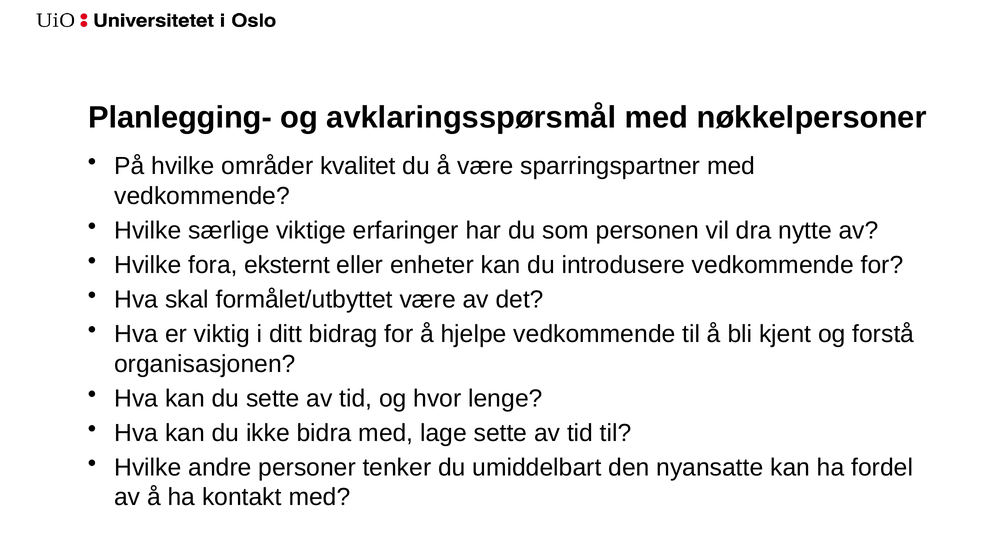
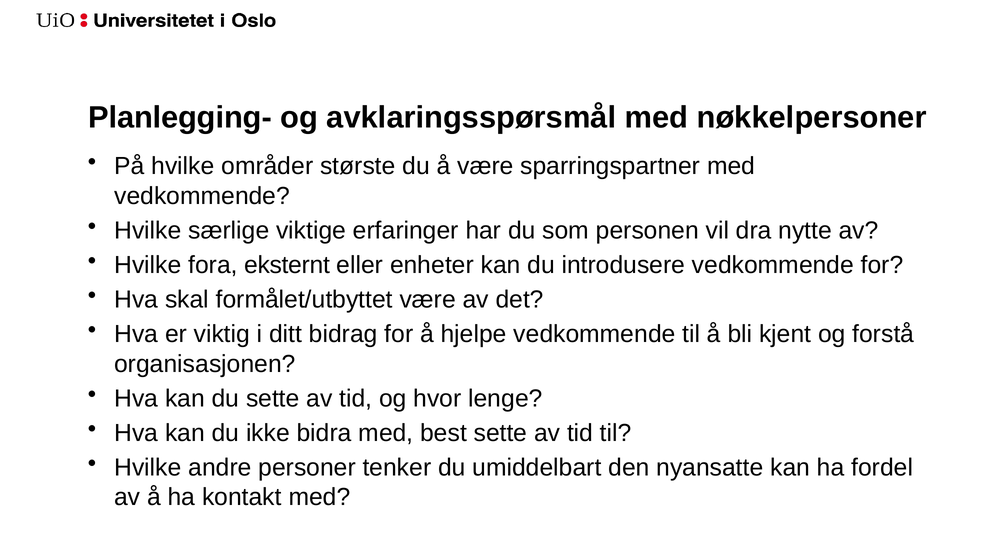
kvalitet: kvalitet -> største
lage: lage -> best
